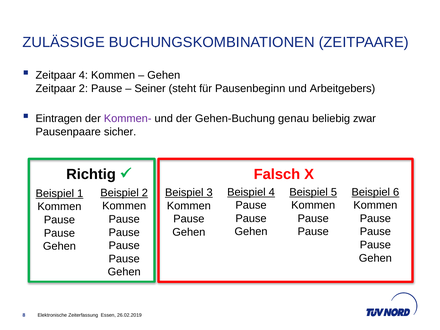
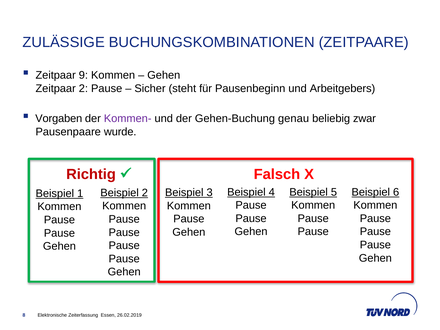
Zeitpaar 4: 4 -> 9
Seiner: Seiner -> Sicher
Eintragen: Eintragen -> Vorgaben
sicher: sicher -> wurde
Richtig colour: black -> red
